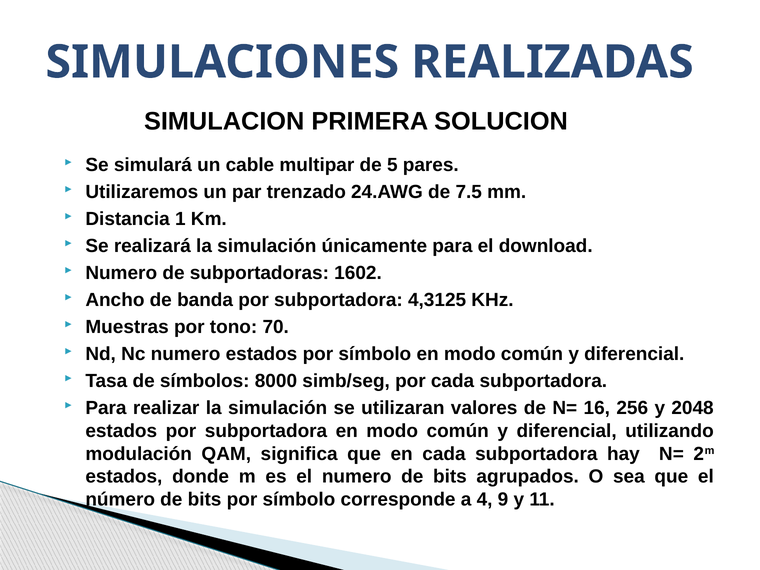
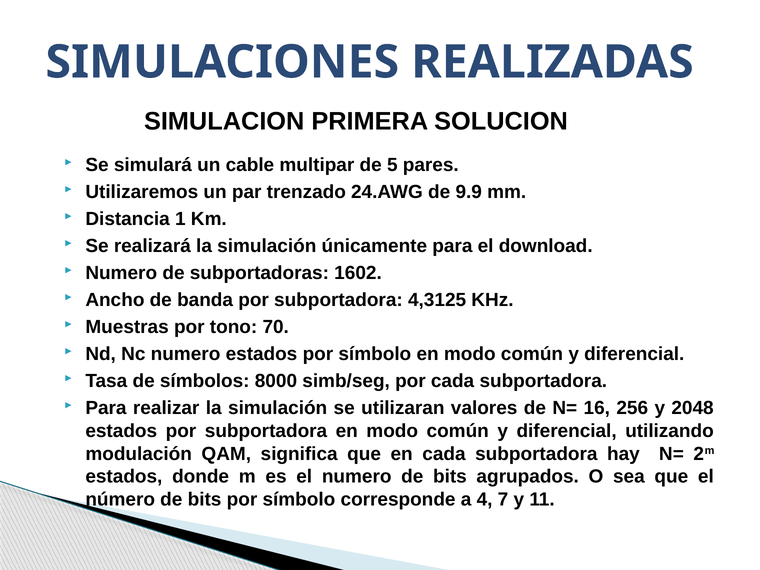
7.5: 7.5 -> 9.9
9: 9 -> 7
